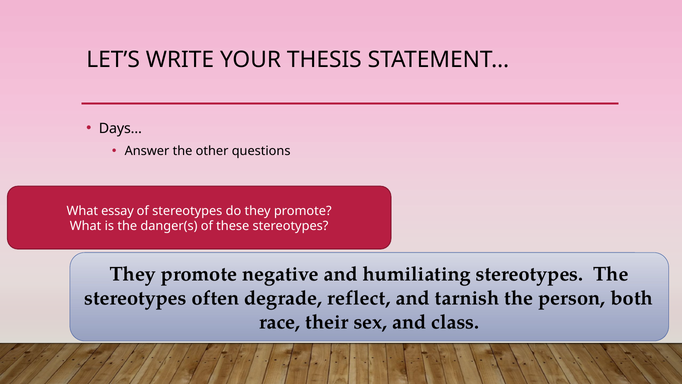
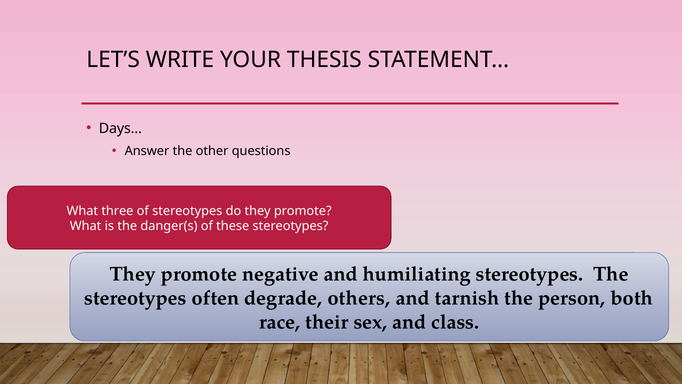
essay: essay -> three
reflect: reflect -> others
